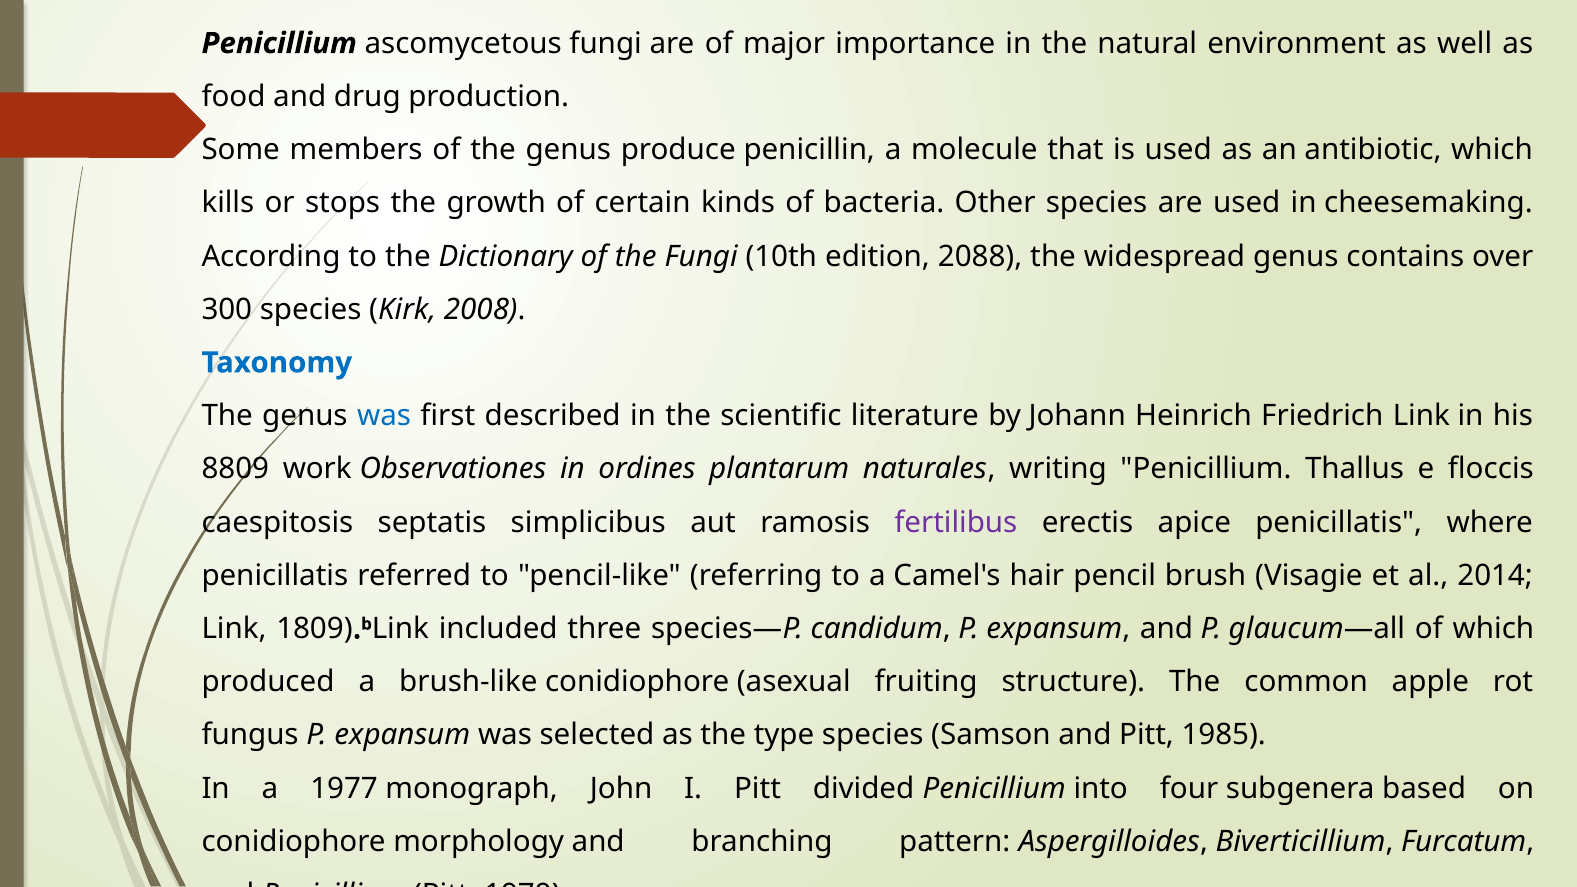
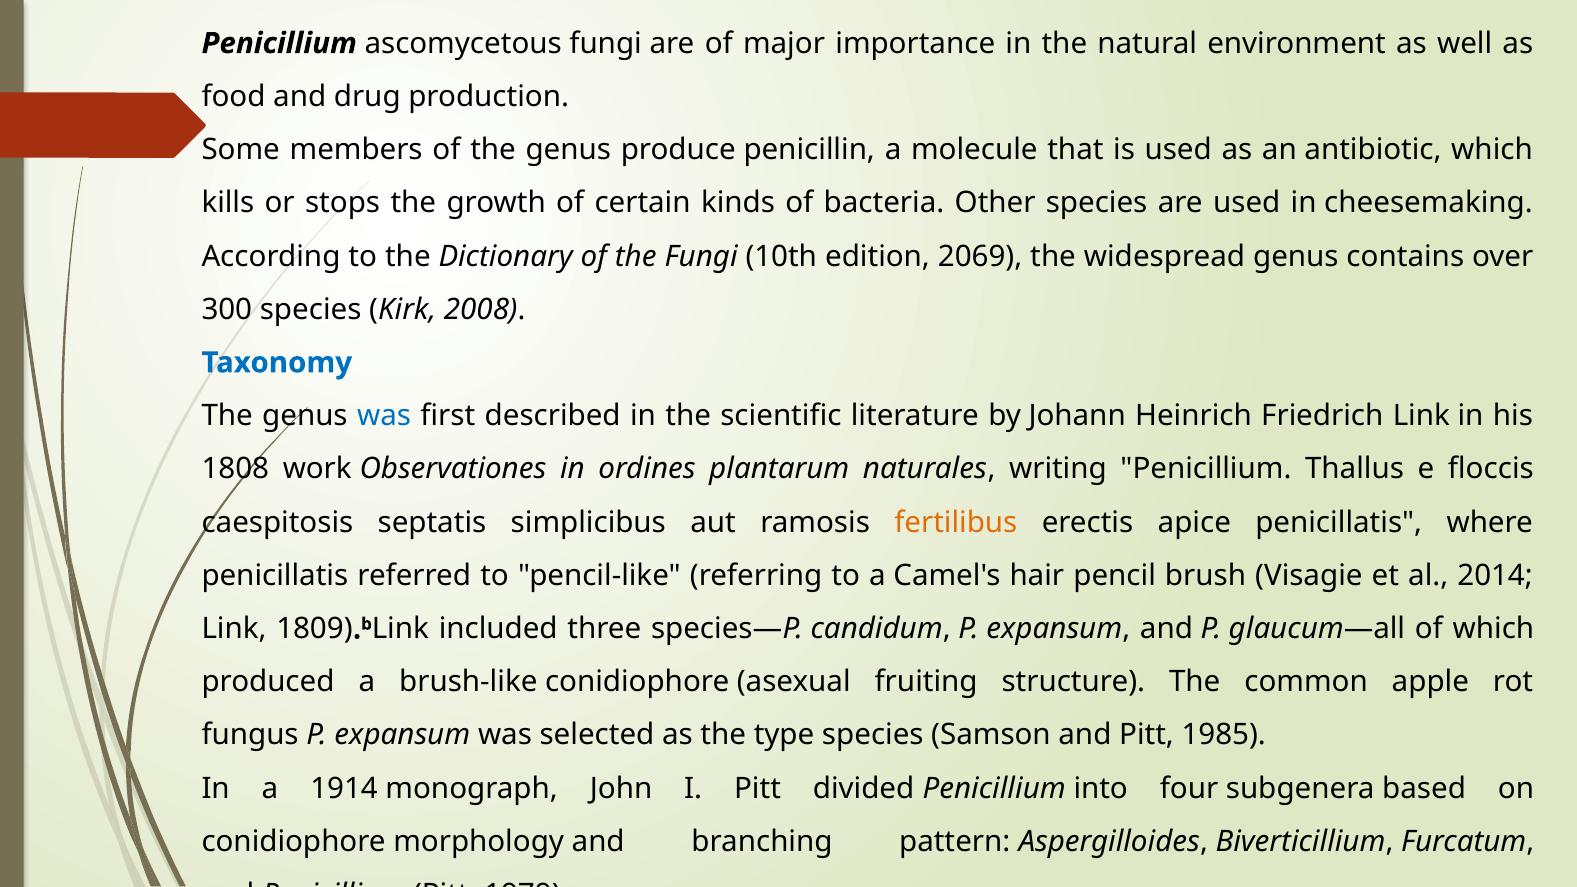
2088: 2088 -> 2069
8809: 8809 -> 1808
fertilibus colour: purple -> orange
1977: 1977 -> 1914
